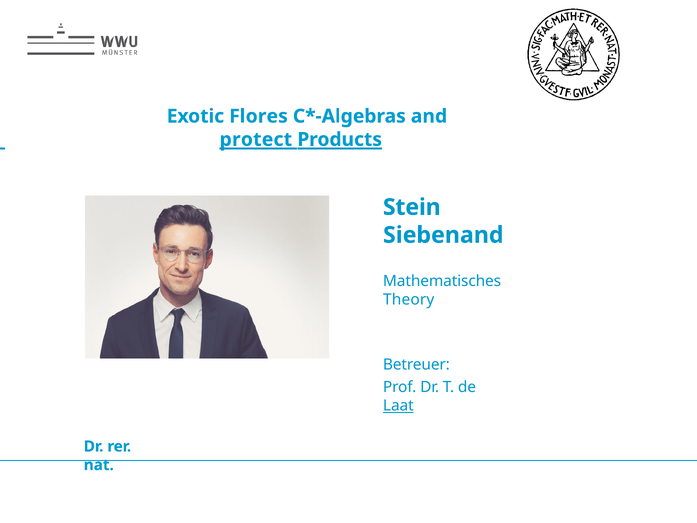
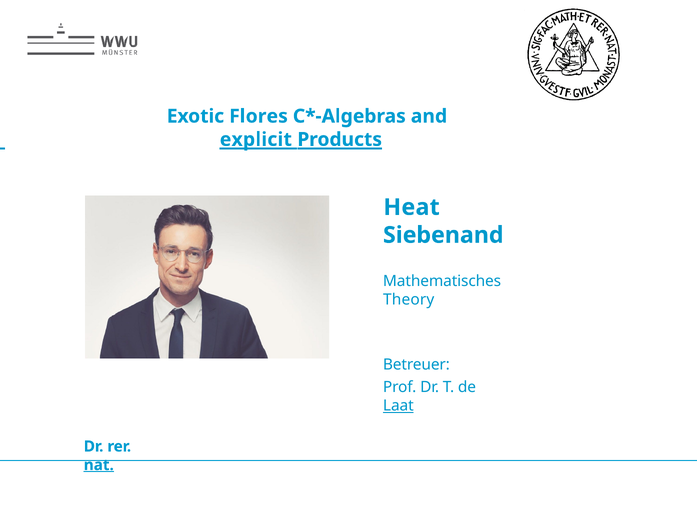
protect: protect -> explicit
Stein: Stein -> Heat
nat underline: none -> present
